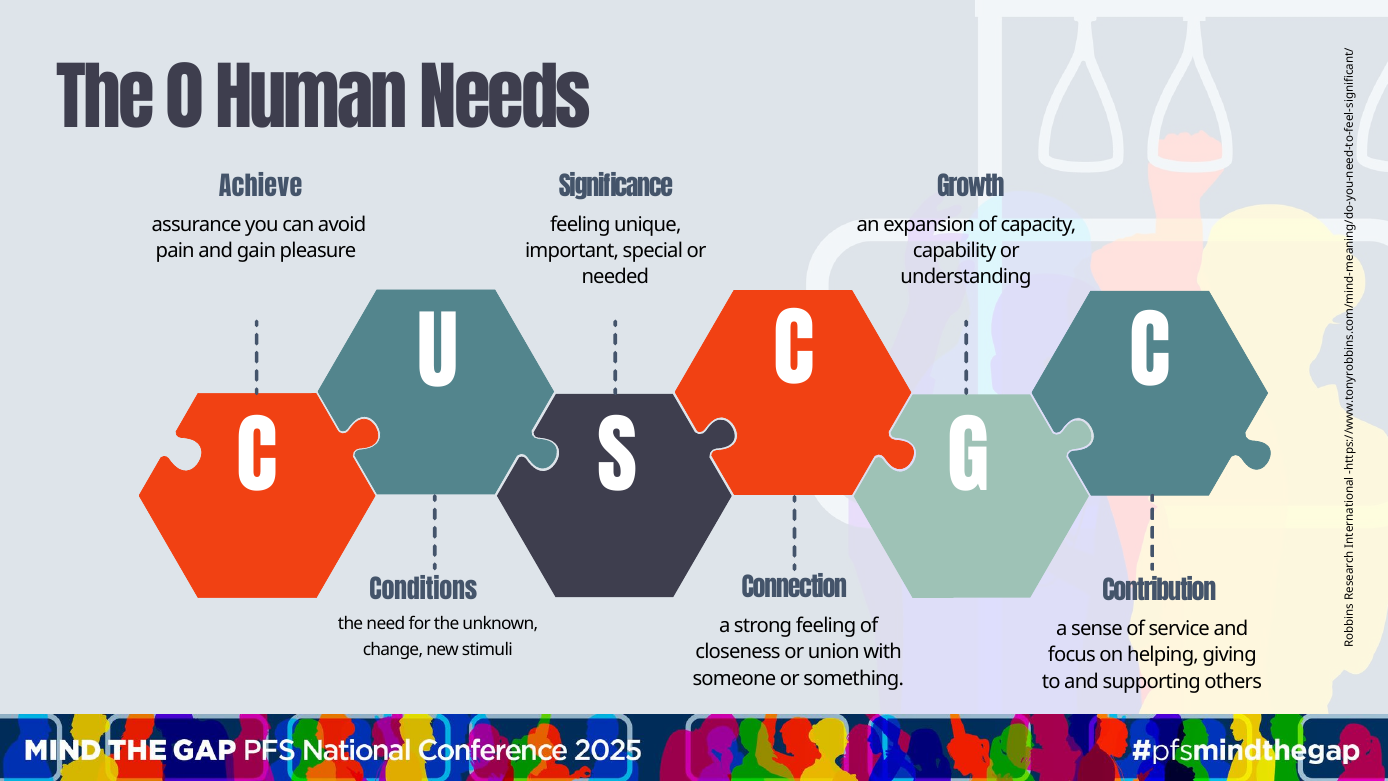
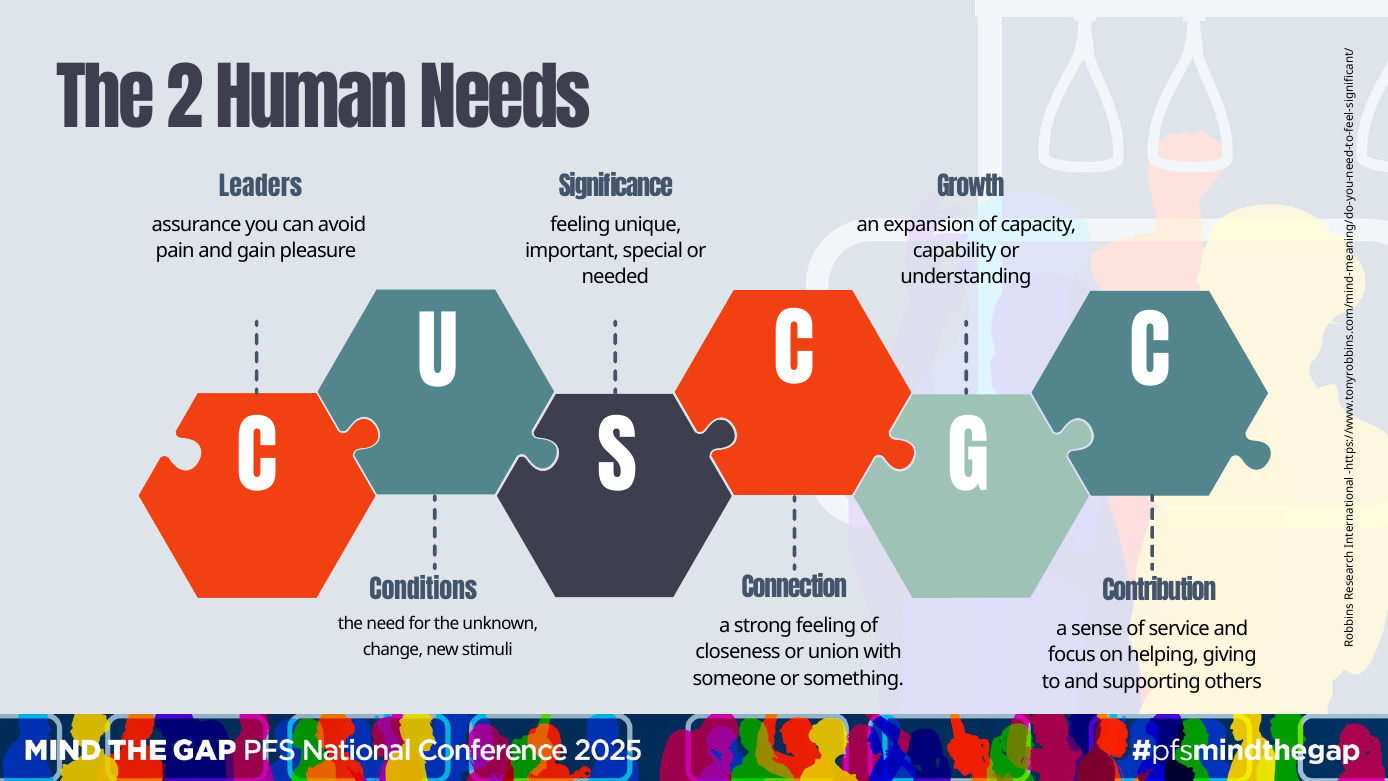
0: 0 -> 2
Achieve: Achieve -> Leaders
